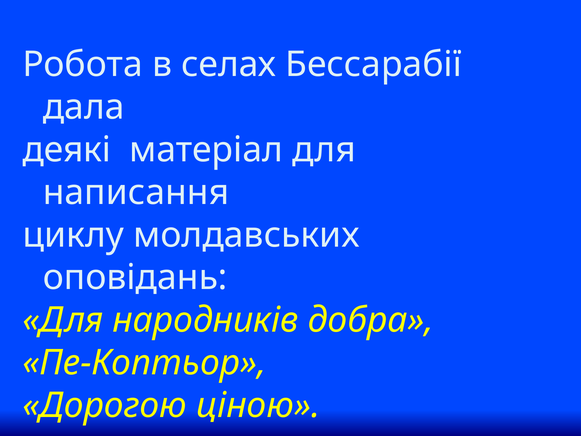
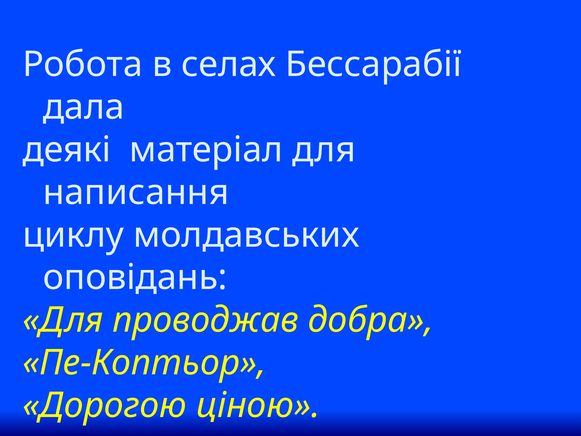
народників: народників -> проводжав
